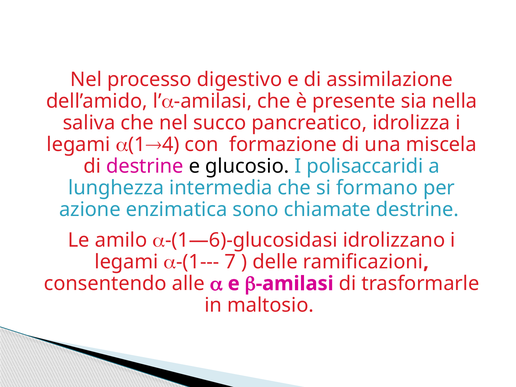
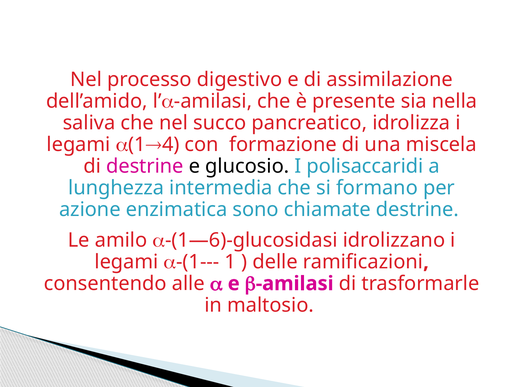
7 at (230, 262): 7 -> 1
